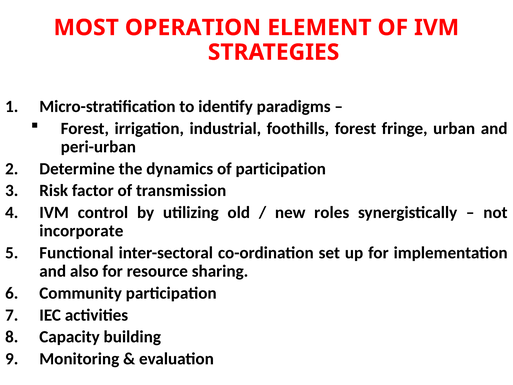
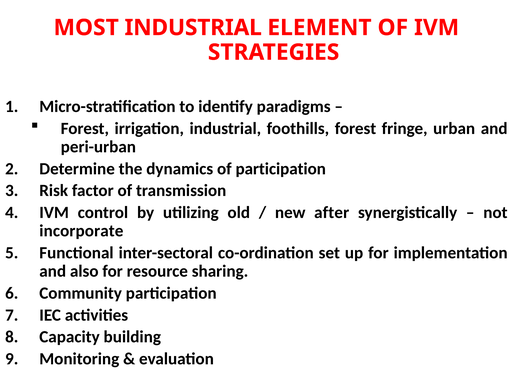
MOST OPERATION: OPERATION -> INDUSTRIAL
roles: roles -> after
